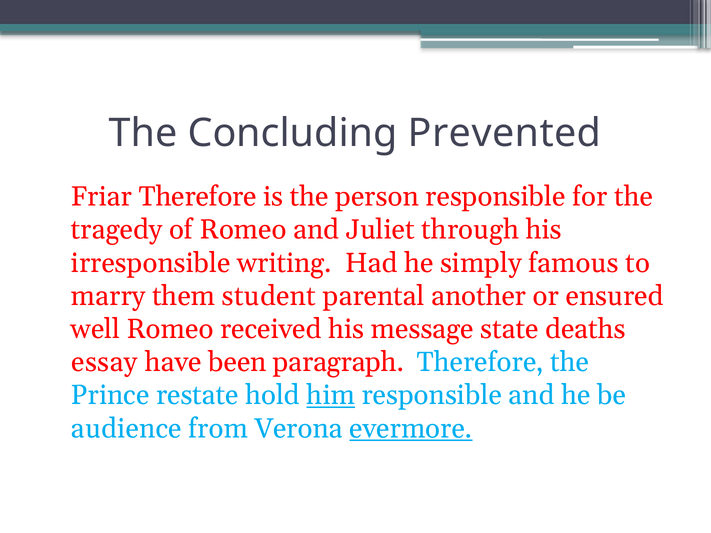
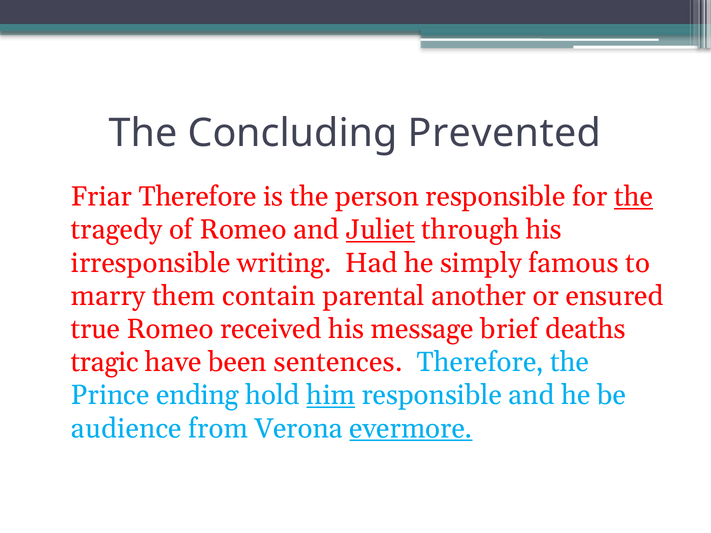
the at (634, 197) underline: none -> present
Juliet underline: none -> present
student: student -> contain
well: well -> true
state: state -> brief
essay: essay -> tragic
paragraph: paragraph -> sentences
restate: restate -> ending
